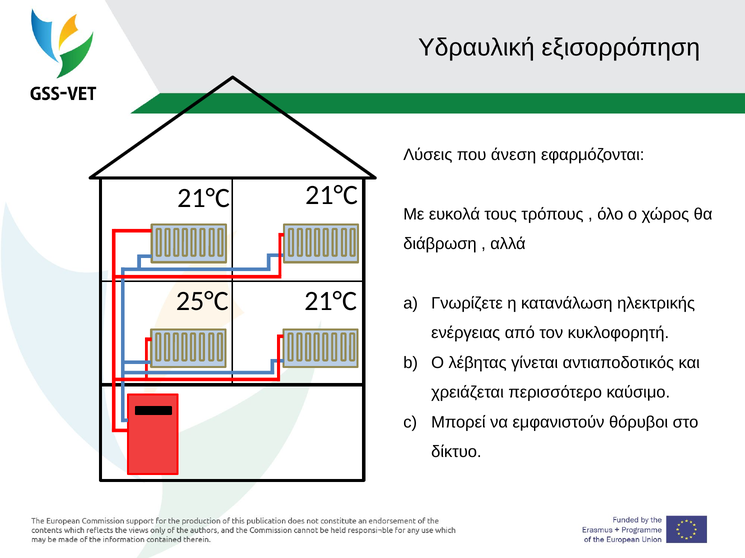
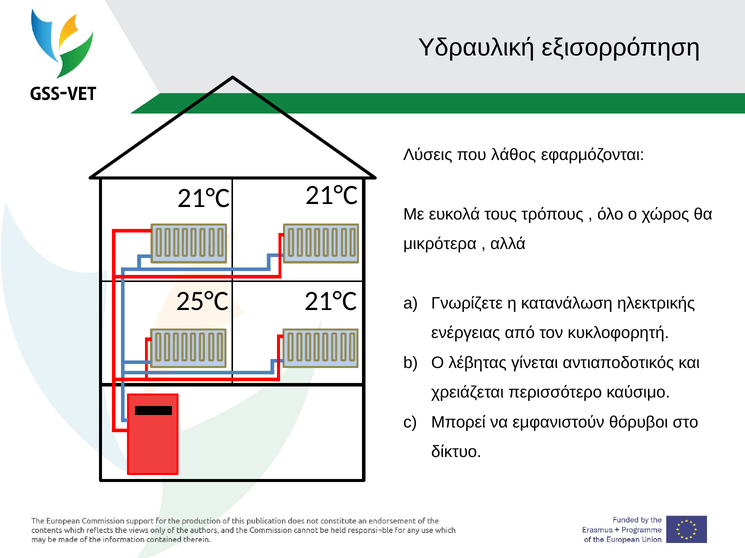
άνεση: άνεση -> λάθος
διάβρωση: διάβρωση -> μικρότερα
